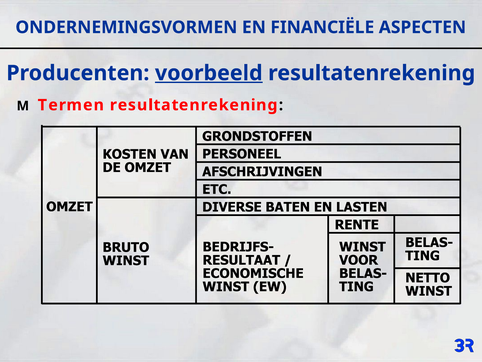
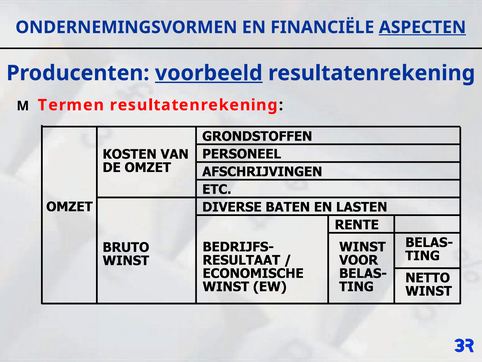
ASPECTEN underline: none -> present
